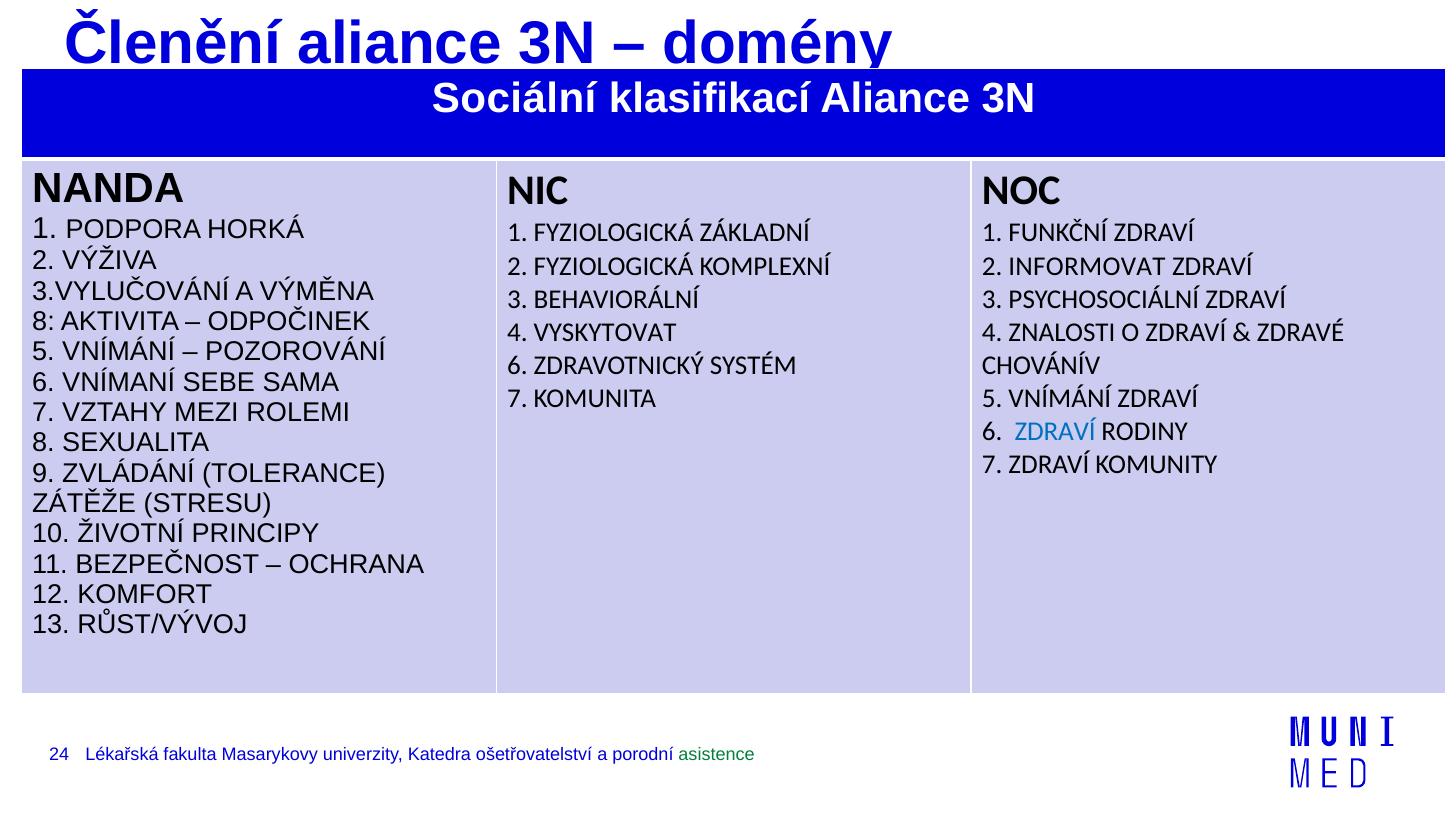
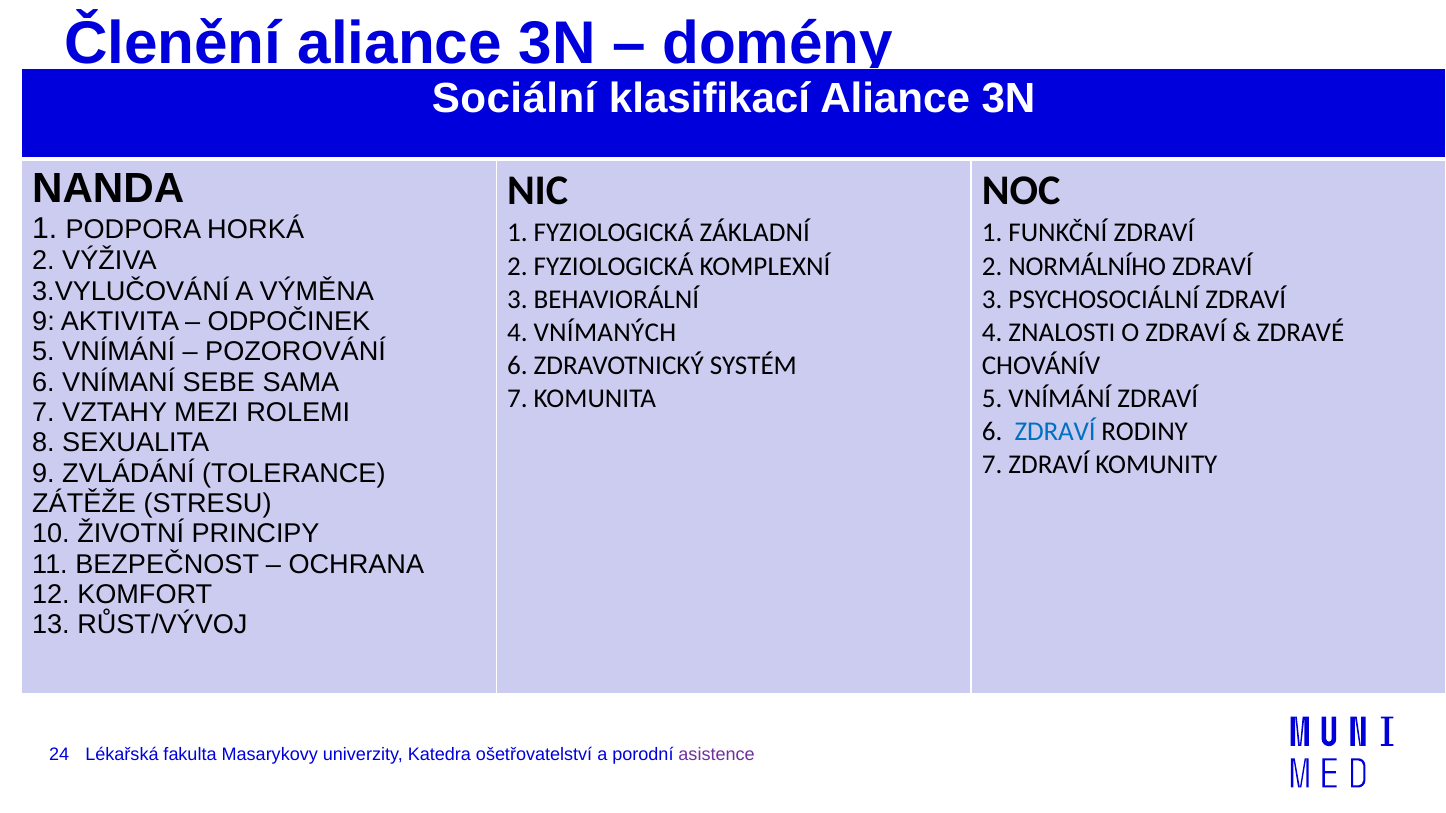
INFORMOVAT: INFORMOVAT -> NORMÁLNÍHO
8 at (44, 322): 8 -> 9
VYSKYTOVAT: VYSKYTOVAT -> VNÍMANÝCH
asistence colour: green -> purple
